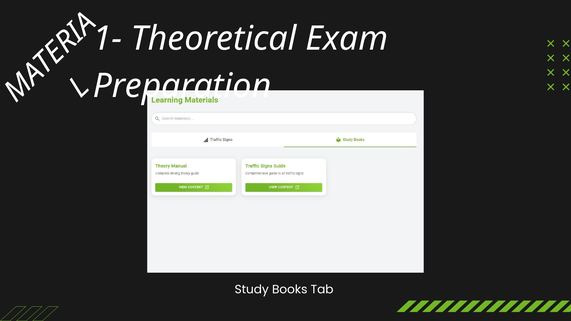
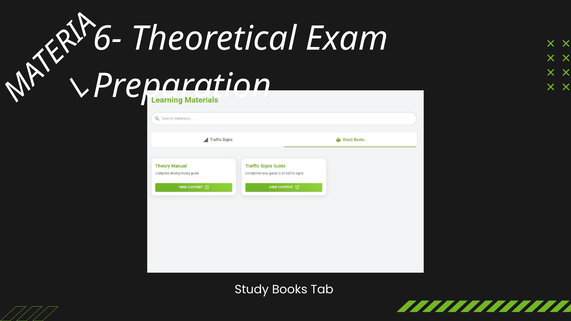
1-: 1- -> 6-
